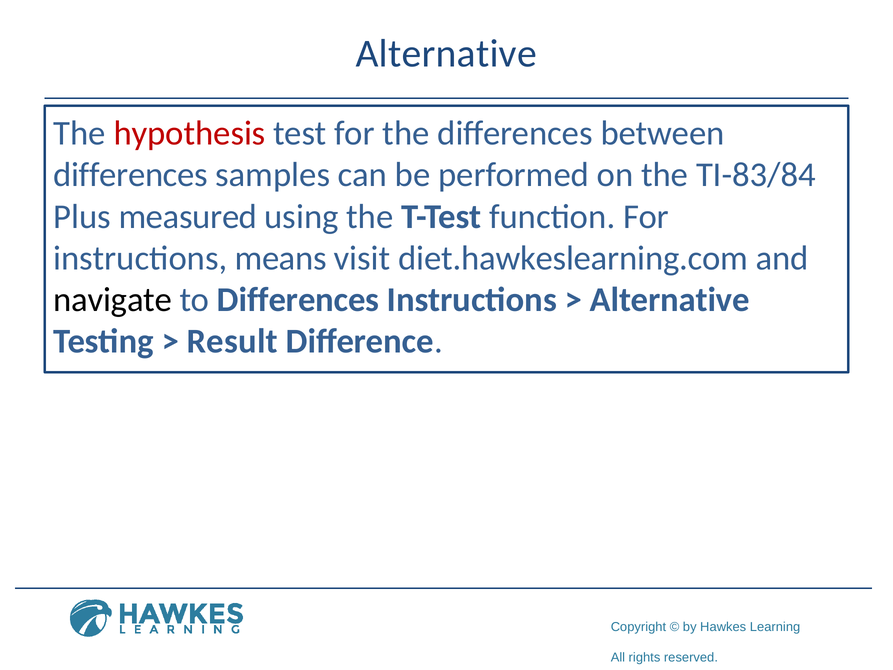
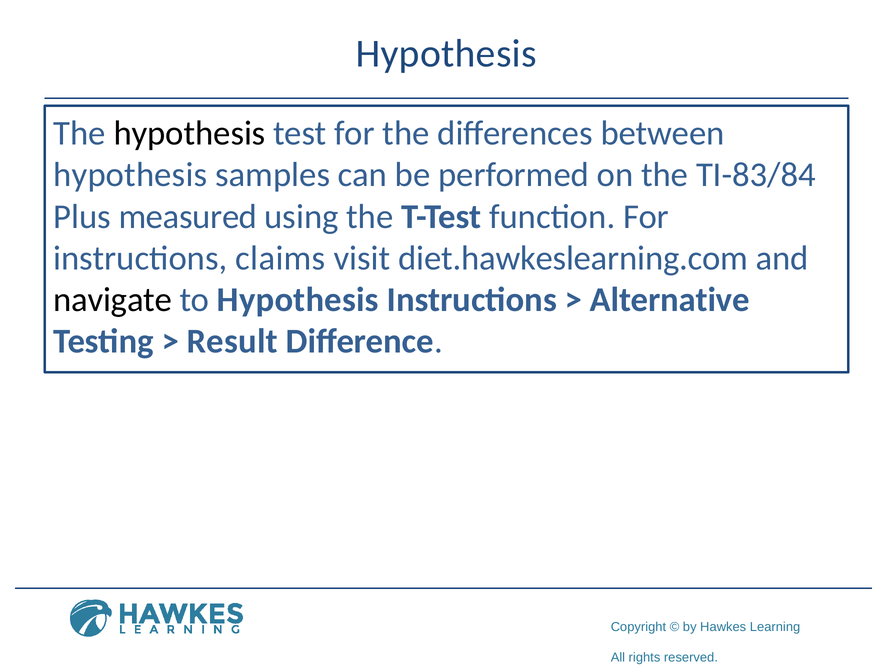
Alternative at (446, 53): Alternative -> Hypothesis
hypothesis at (190, 133) colour: red -> black
differences at (131, 175): differences -> hypothesis
means: means -> claims
to Differences: Differences -> Hypothesis
